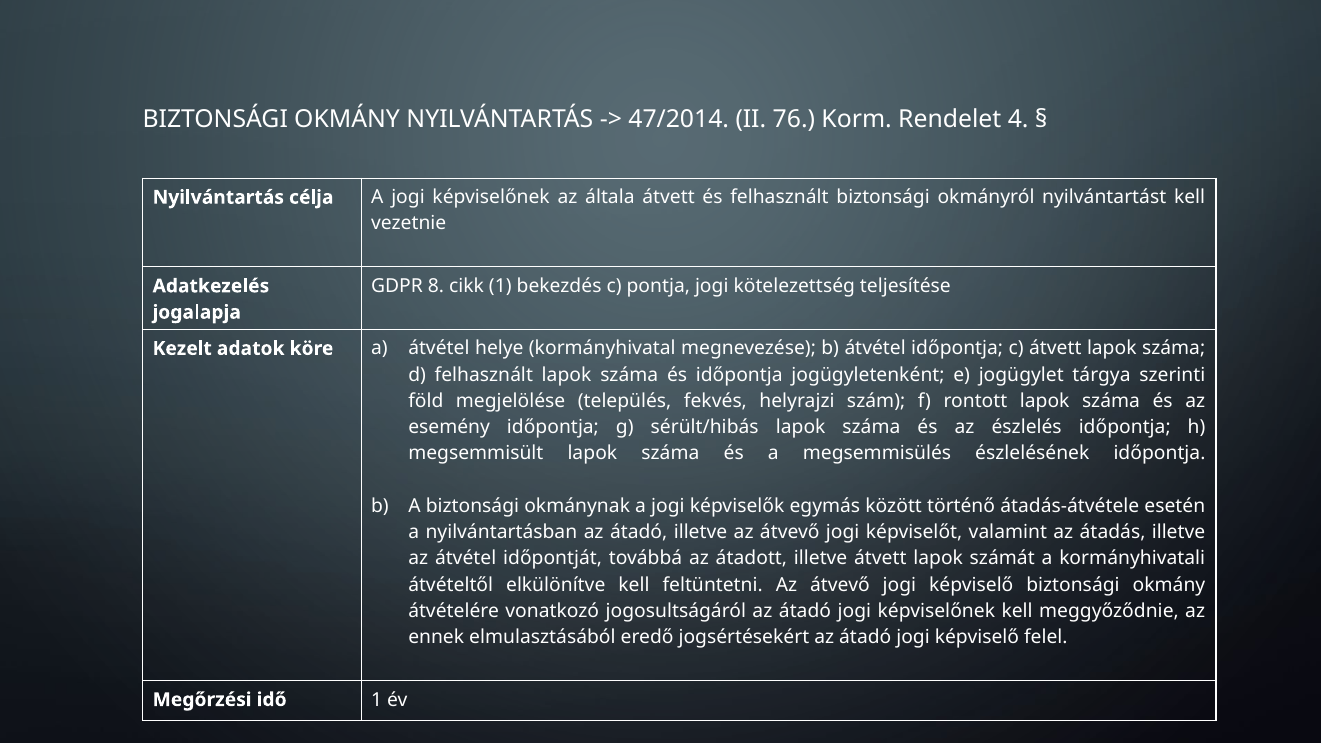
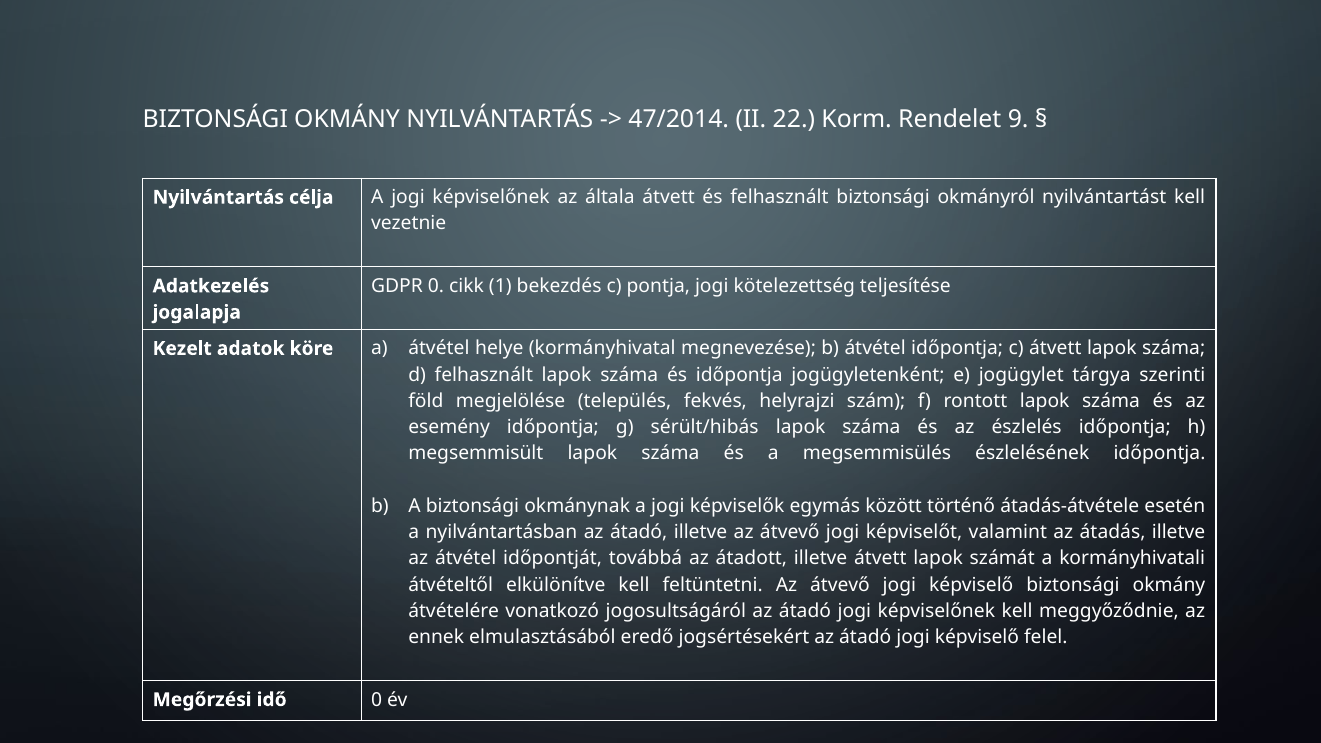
76: 76 -> 22
4: 4 -> 9
GDPR 8: 8 -> 0
idő 1: 1 -> 0
